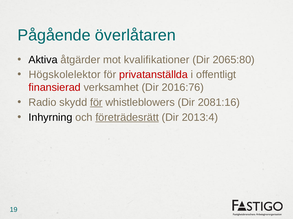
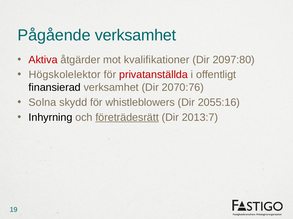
Pågående överlåtaren: överlåtaren -> verksamhet
Aktiva colour: black -> red
2065:80: 2065:80 -> 2097:80
finansierad colour: red -> black
2016:76: 2016:76 -> 2070:76
Radio: Radio -> Solna
för at (96, 103) underline: present -> none
2081:16: 2081:16 -> 2055:16
2013:4: 2013:4 -> 2013:7
